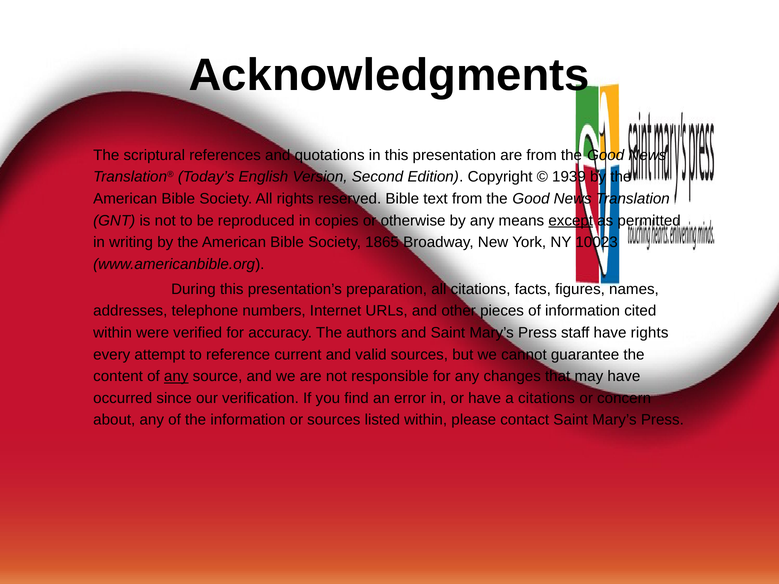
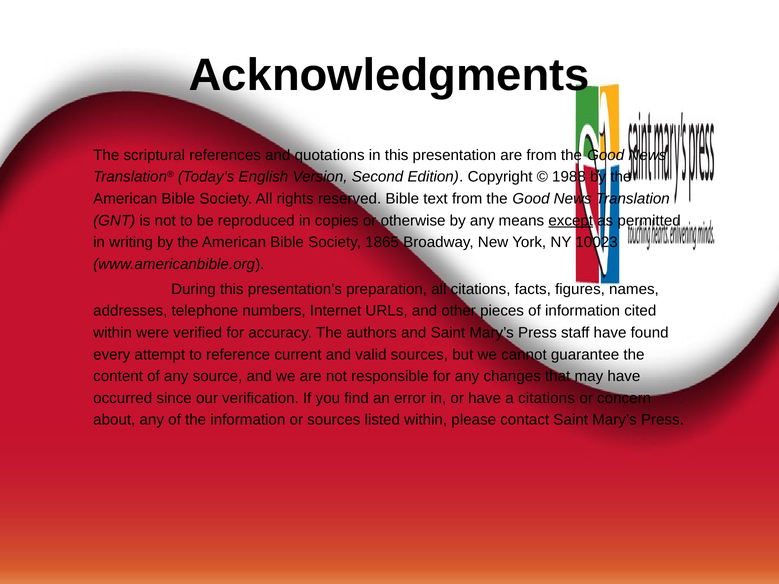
1939: 1939 -> 1988
have rights: rights -> found
any at (176, 376) underline: present -> none
